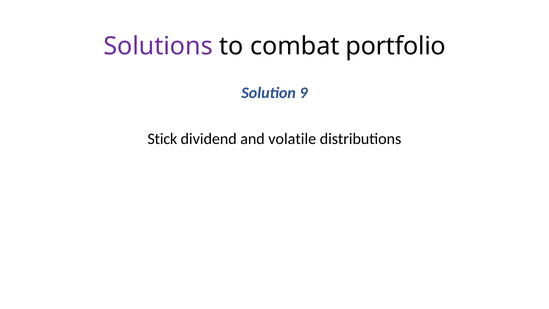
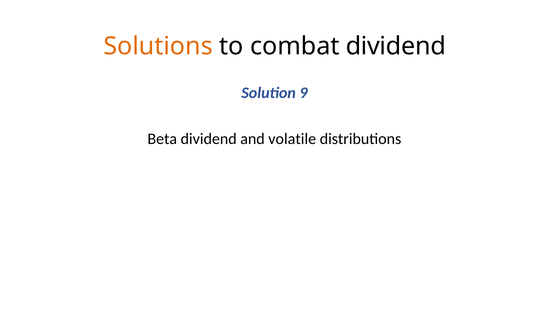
Solutions colour: purple -> orange
combat portfolio: portfolio -> dividend
Stick: Stick -> Beta
